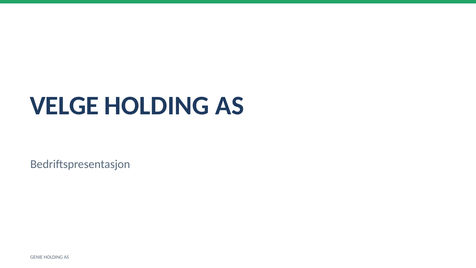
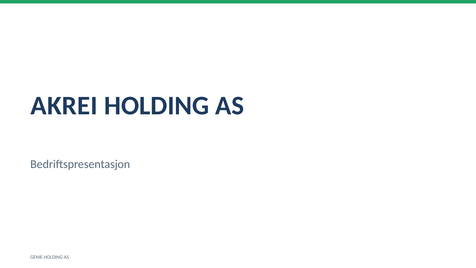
VELGE: VELGE -> AKREI
